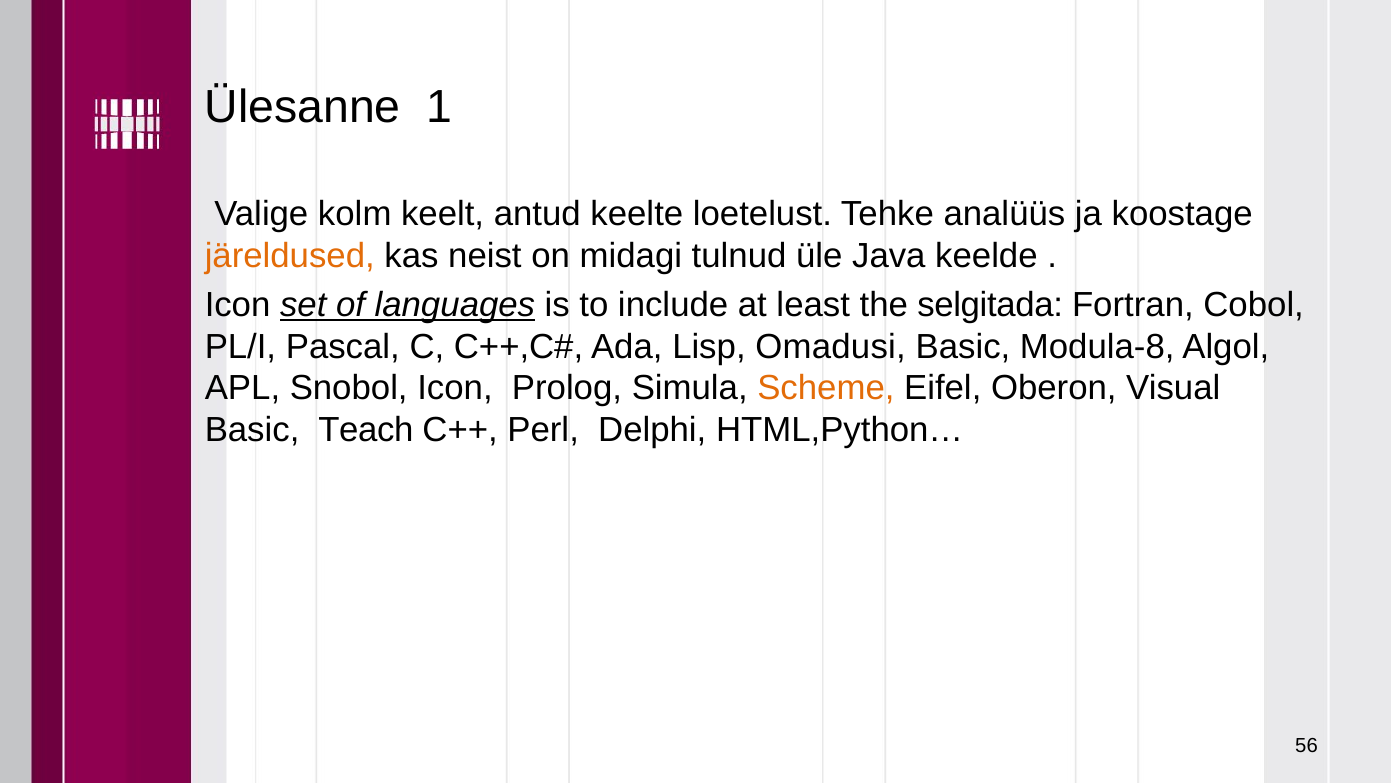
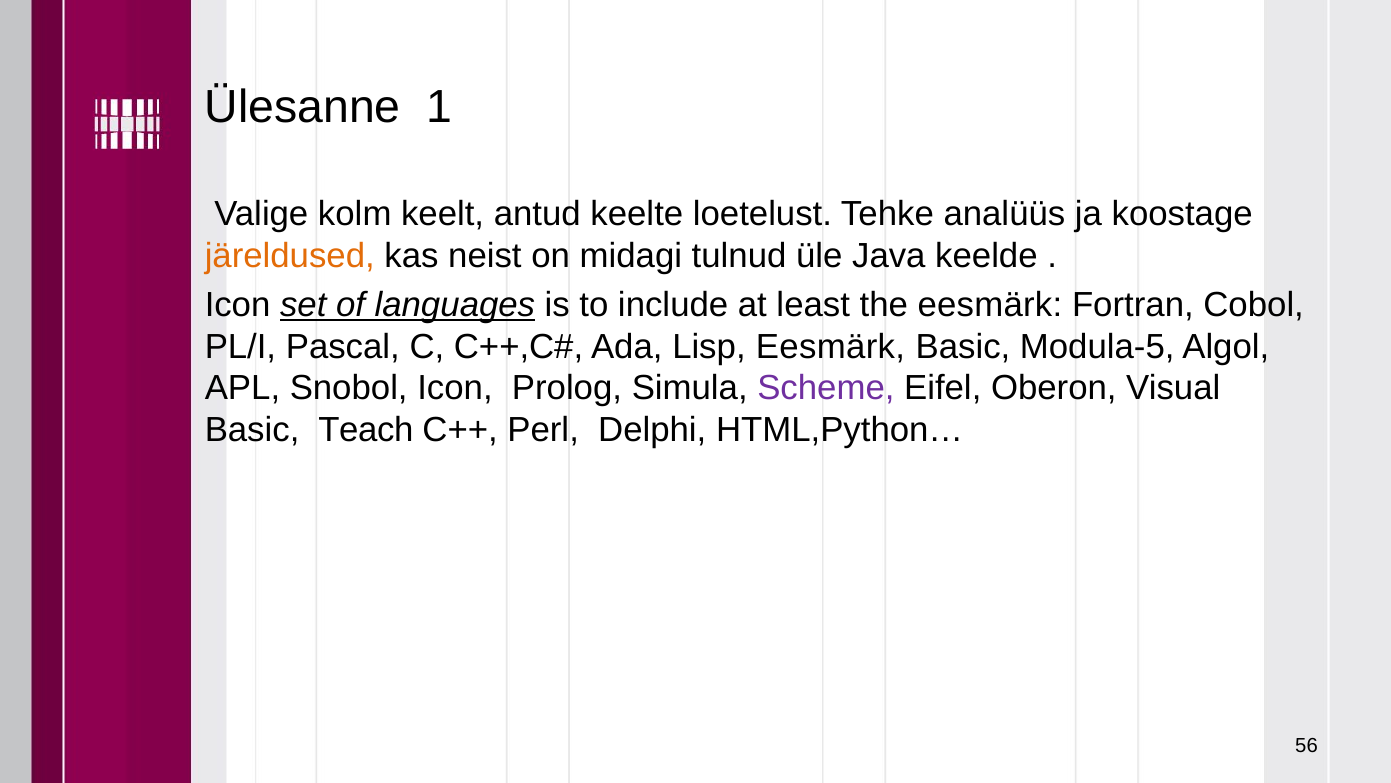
the selgitada: selgitada -> eesmärk
Lisp Omadusi: Omadusi -> Eesmärk
Modula-8: Modula-8 -> Modula-5
Scheme colour: orange -> purple
